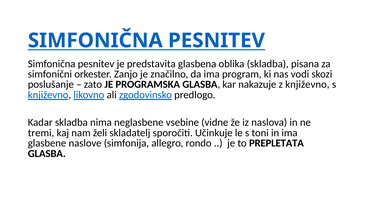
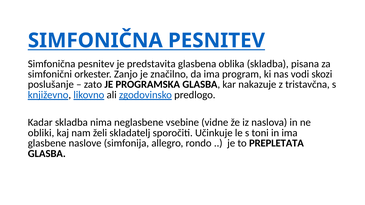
z književno: književno -> tristavčna
tremi: tremi -> obliki
